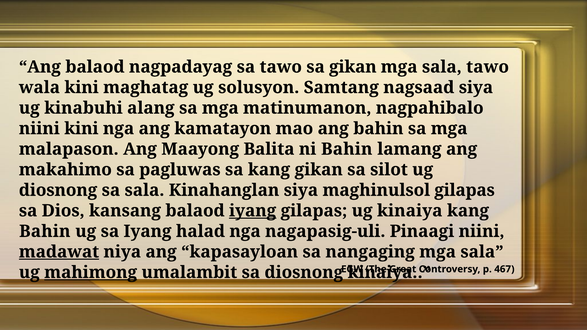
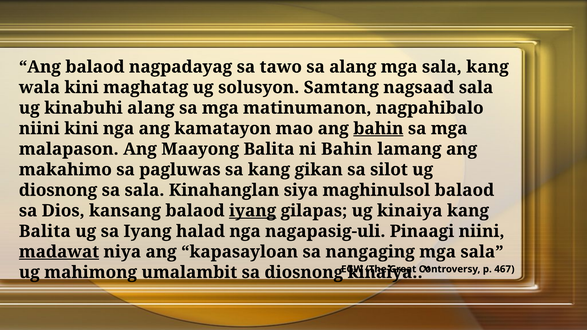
sa gikan: gikan -> alang
sala tawo: tawo -> kang
nagsaad siya: siya -> sala
bahin at (378, 129) underline: none -> present
maghinulsol gilapas: gilapas -> balaod
Bahin at (45, 231): Bahin -> Balita
mahimong underline: present -> none
